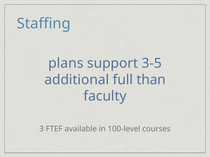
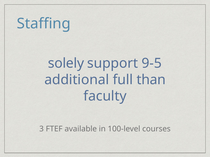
plans: plans -> solely
3-5: 3-5 -> 9-5
